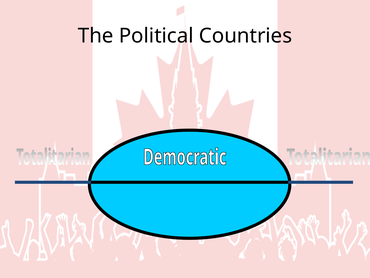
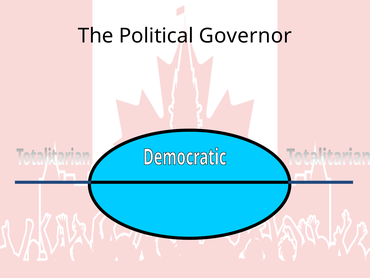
Countries: Countries -> Governor
